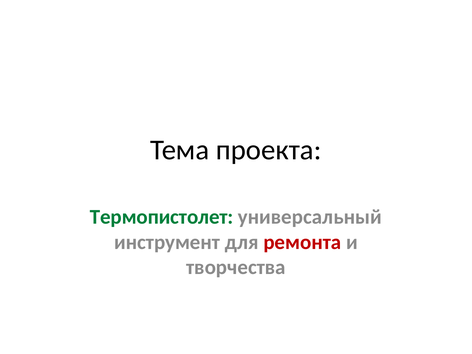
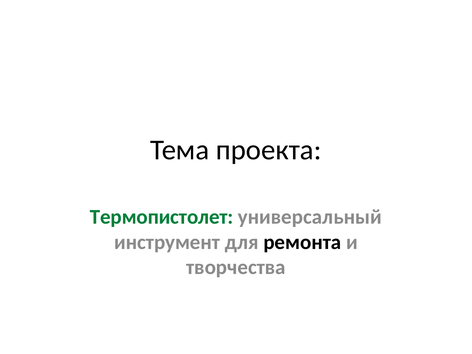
ремонта colour: red -> black
